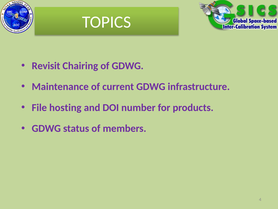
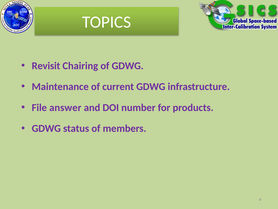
hosting: hosting -> answer
